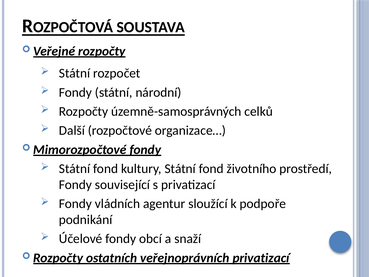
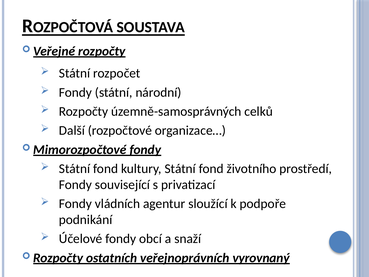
veřejnoprávních privatizací: privatizací -> vyrovnaný
